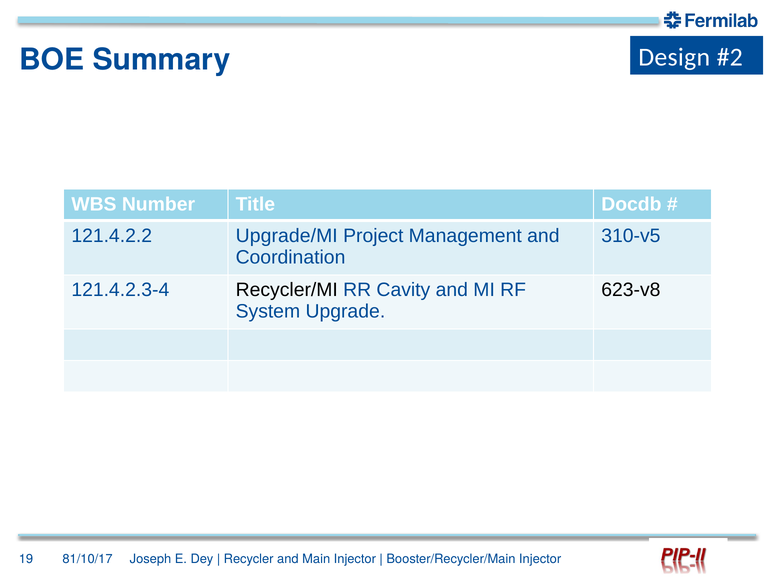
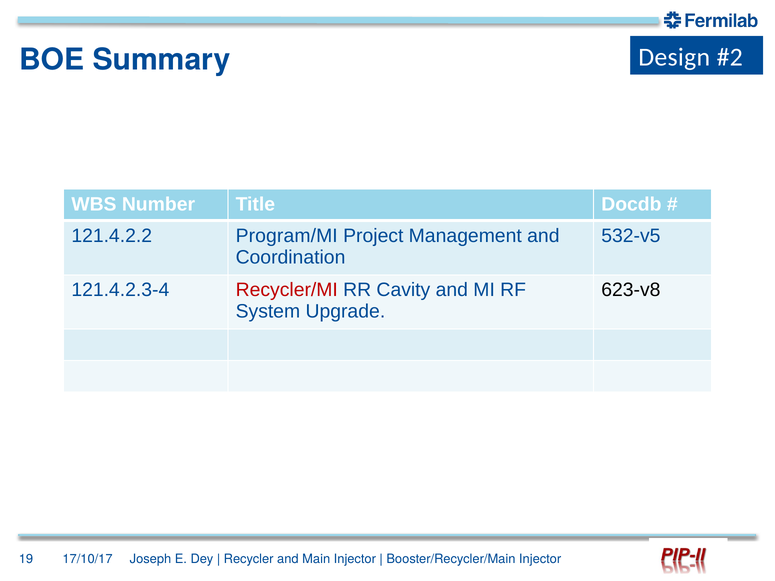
Upgrade/MI: Upgrade/MI -> Program/MI
310-v5: 310-v5 -> 532-v5
Recycler/MI colour: black -> red
81/10/17: 81/10/17 -> 17/10/17
